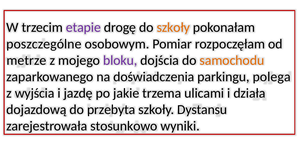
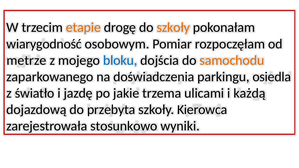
etapie colour: purple -> orange
poszczególne: poszczególne -> wiarygodność
bloku colour: purple -> blue
polega: polega -> osiedla
wyjścia: wyjścia -> światło
działa: działa -> każdą
Dystansu: Dystansu -> Kierowca
